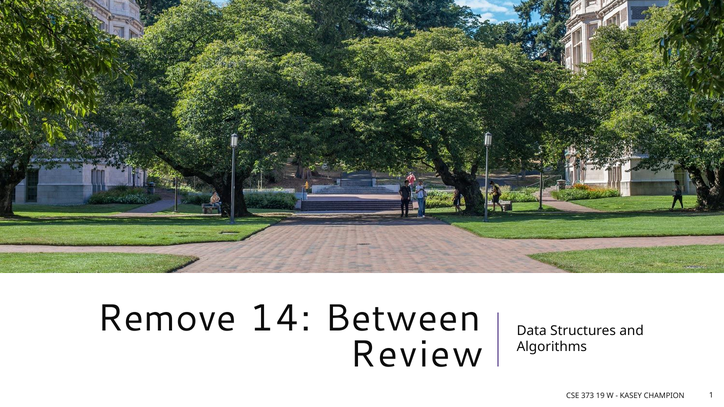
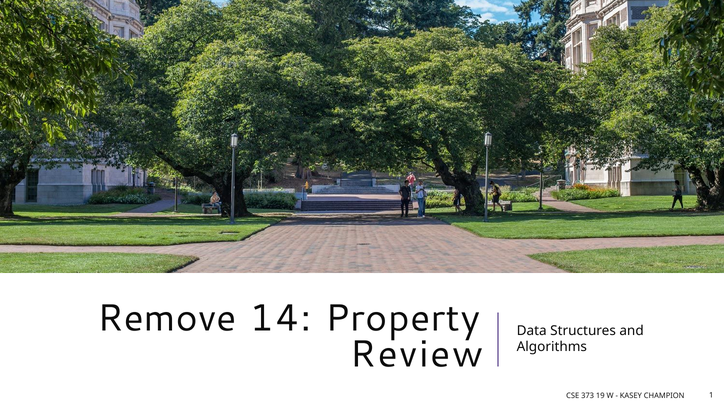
Between: Between -> Property
